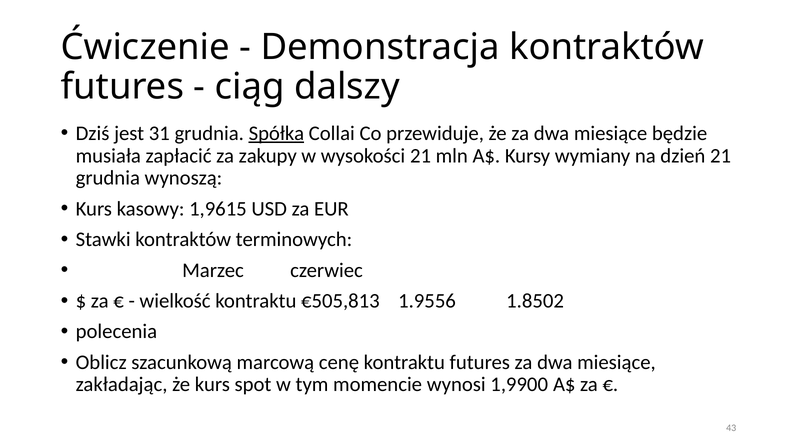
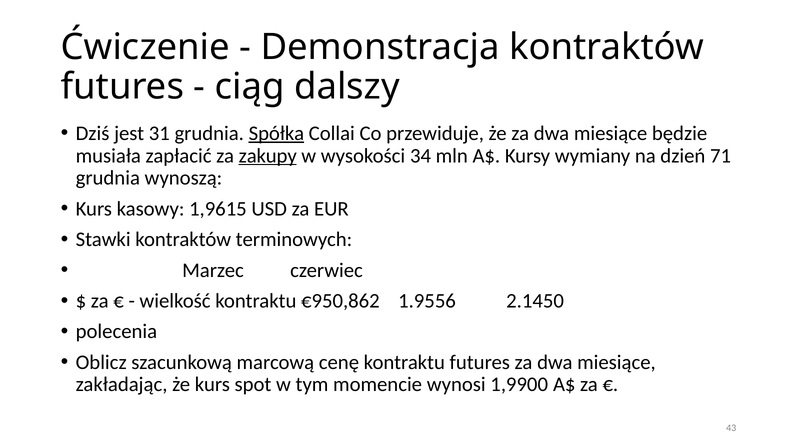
zakupy underline: none -> present
wysokości 21: 21 -> 34
dzień 21: 21 -> 71
€505,813: €505,813 -> €950,862
1.8502: 1.8502 -> 2.1450
